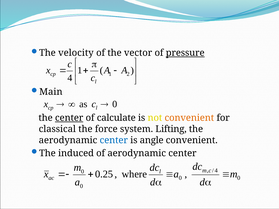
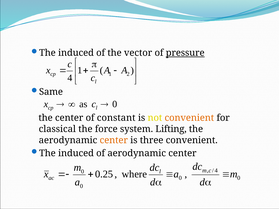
velocity at (76, 53): velocity -> induced
Main: Main -> Same
center at (69, 118) underline: present -> none
calculate: calculate -> constant
center at (114, 140) colour: blue -> orange
angle: angle -> three
